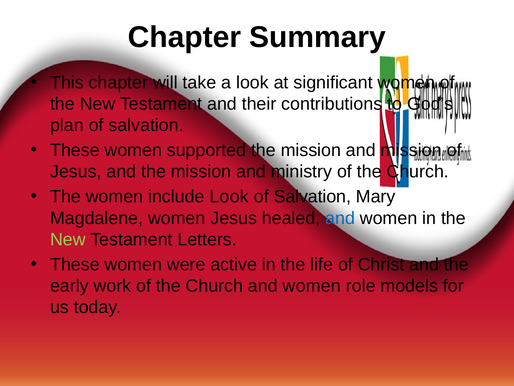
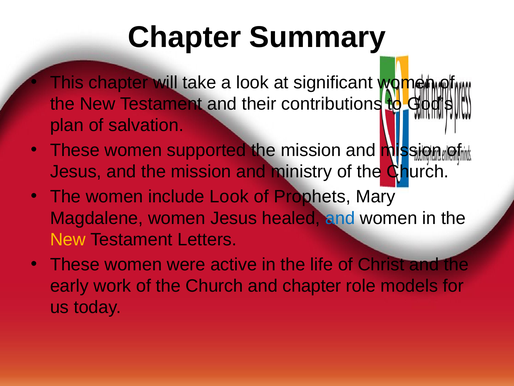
Salvation at (312, 196): Salvation -> Prophets
New at (68, 239) colour: light green -> yellow
Church and women: women -> chapter
